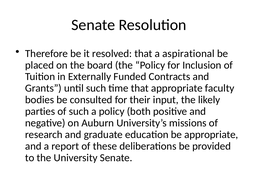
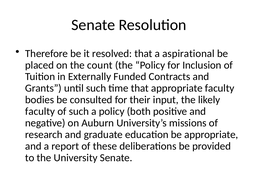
board: board -> count
parties at (40, 112): parties -> faculty
